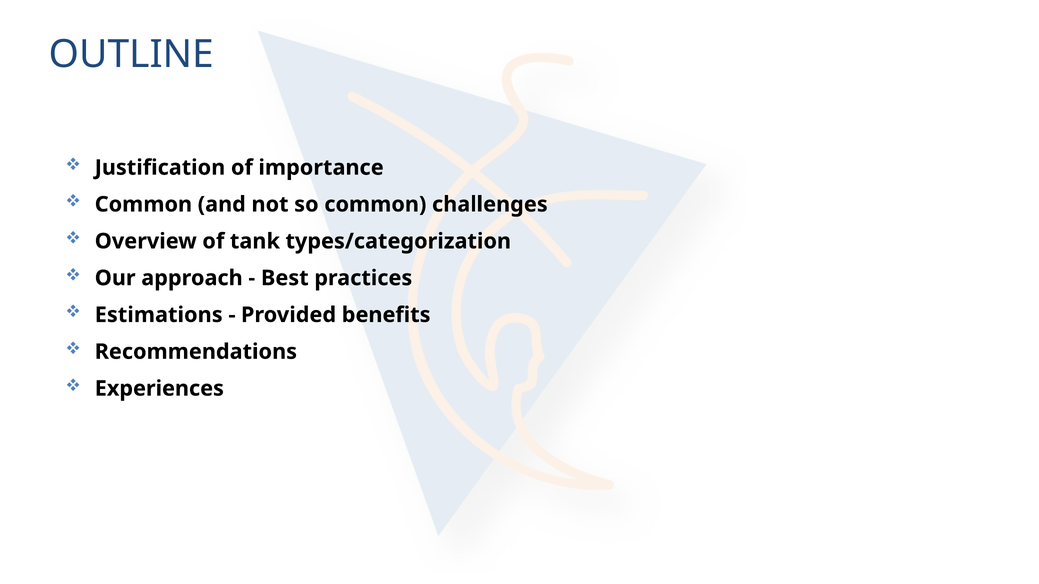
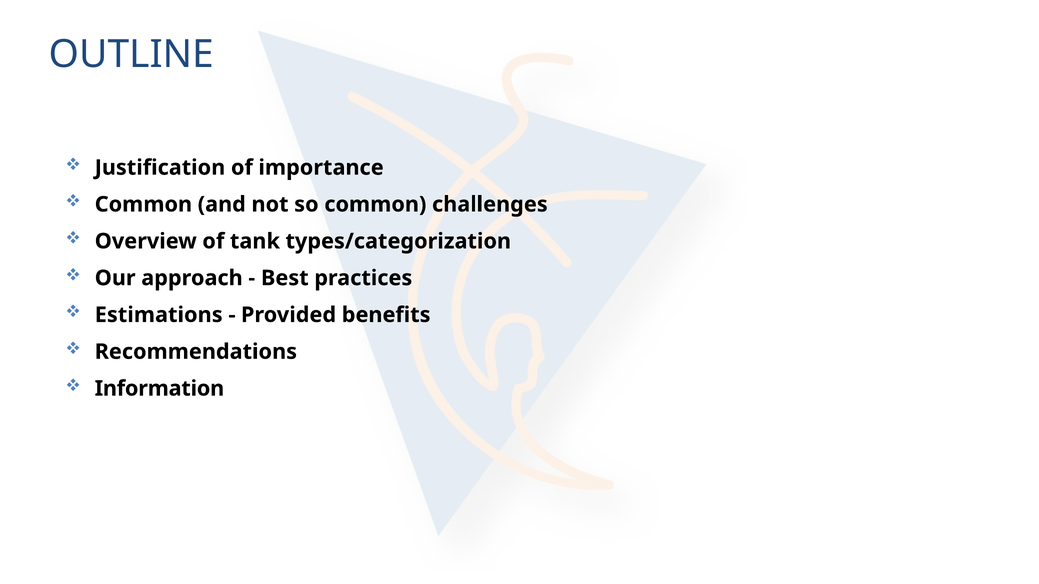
Experiences: Experiences -> Information
